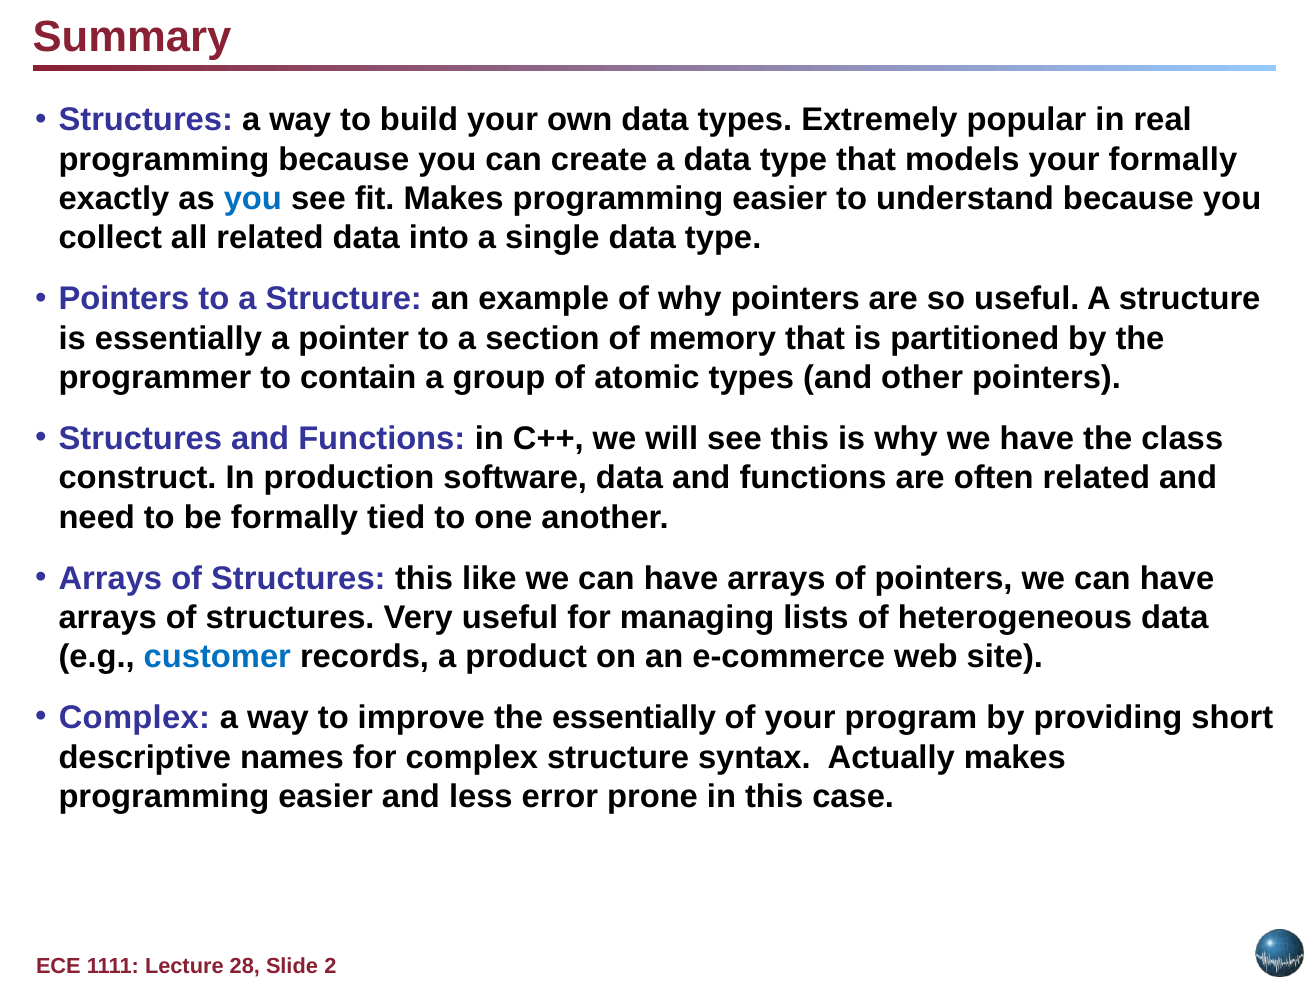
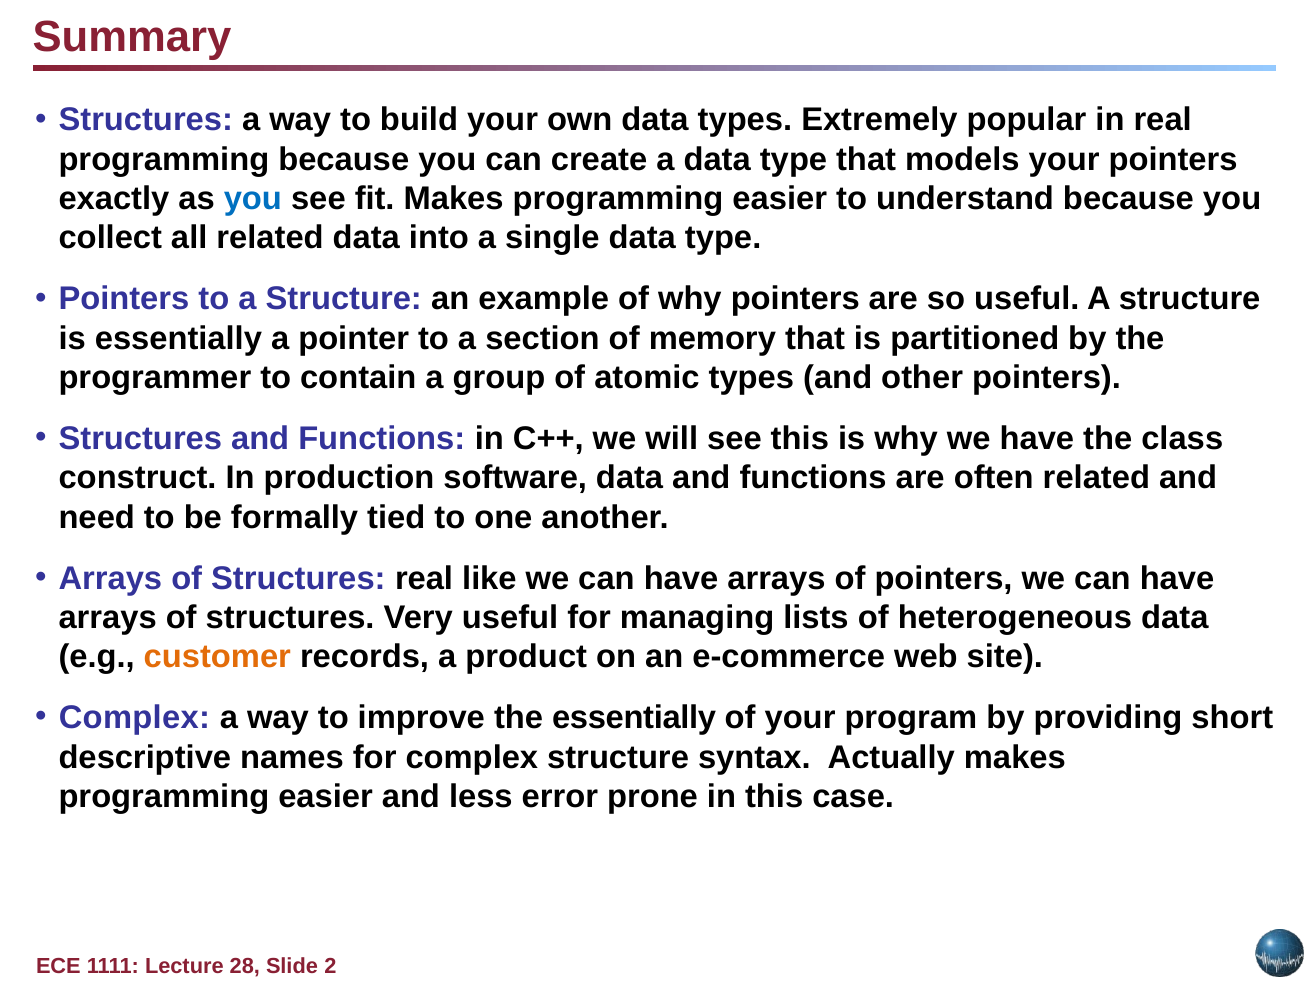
your formally: formally -> pointers
Structures this: this -> real
customer colour: blue -> orange
